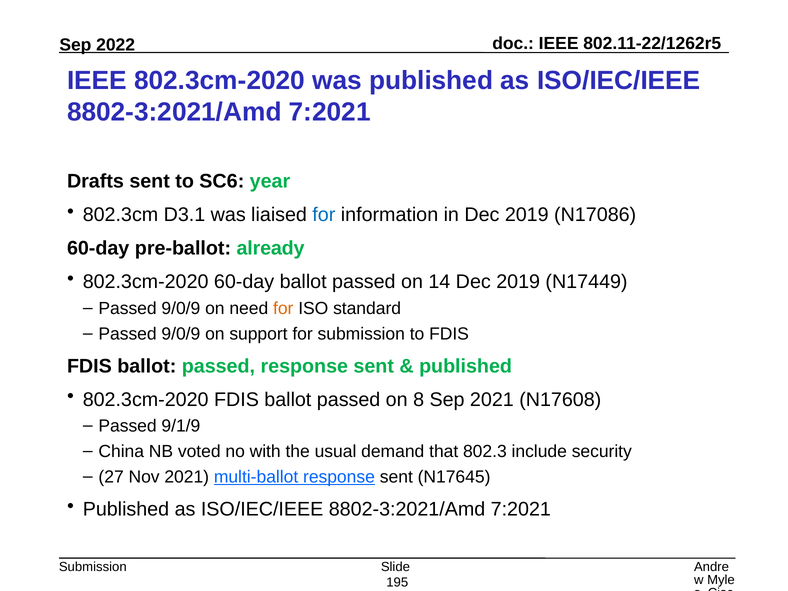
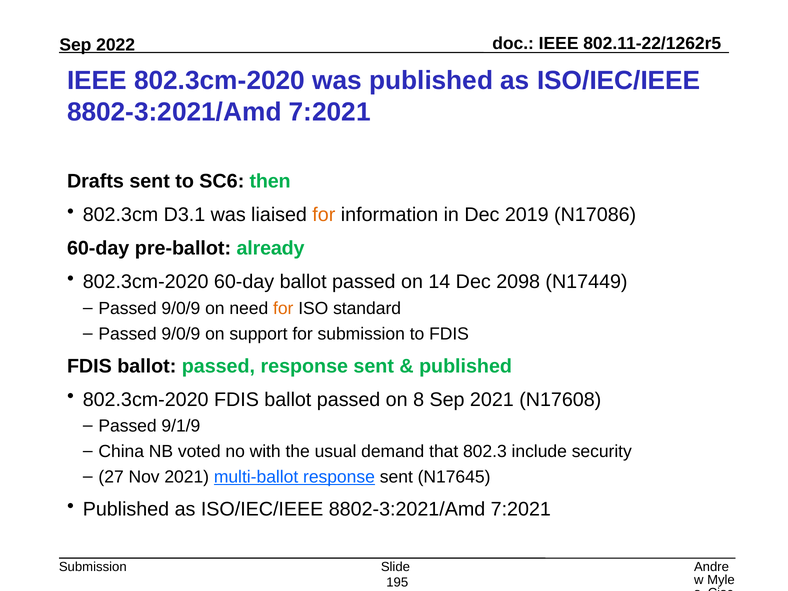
year: year -> then
for at (324, 215) colour: blue -> orange
14 Dec 2019: 2019 -> 2098
